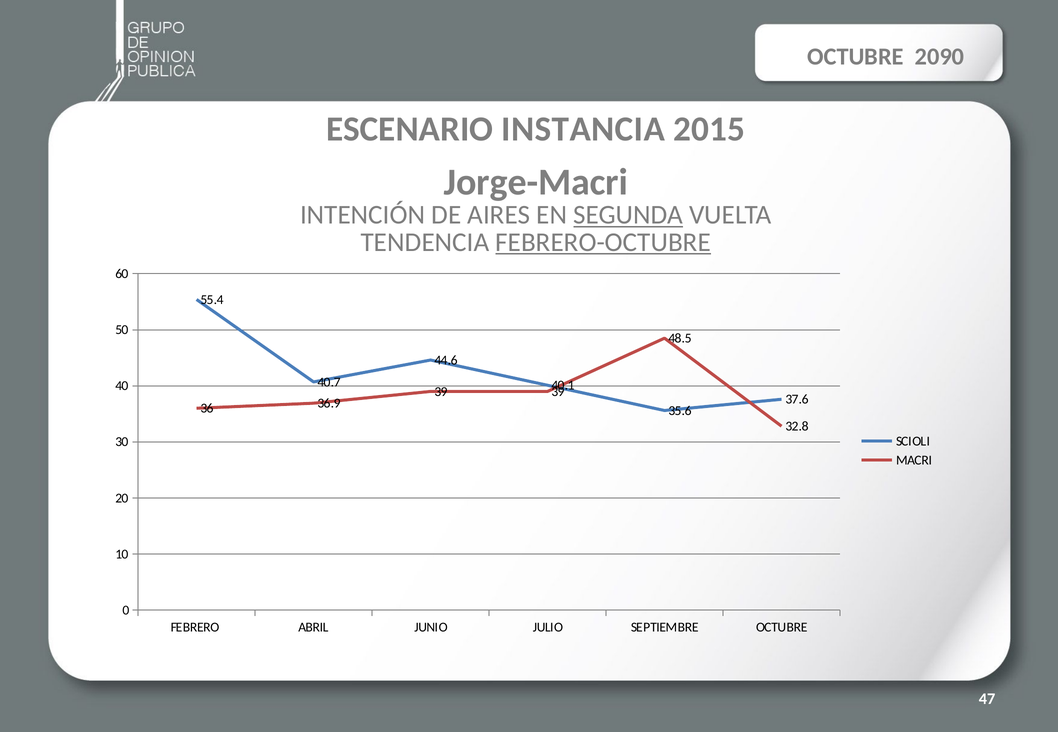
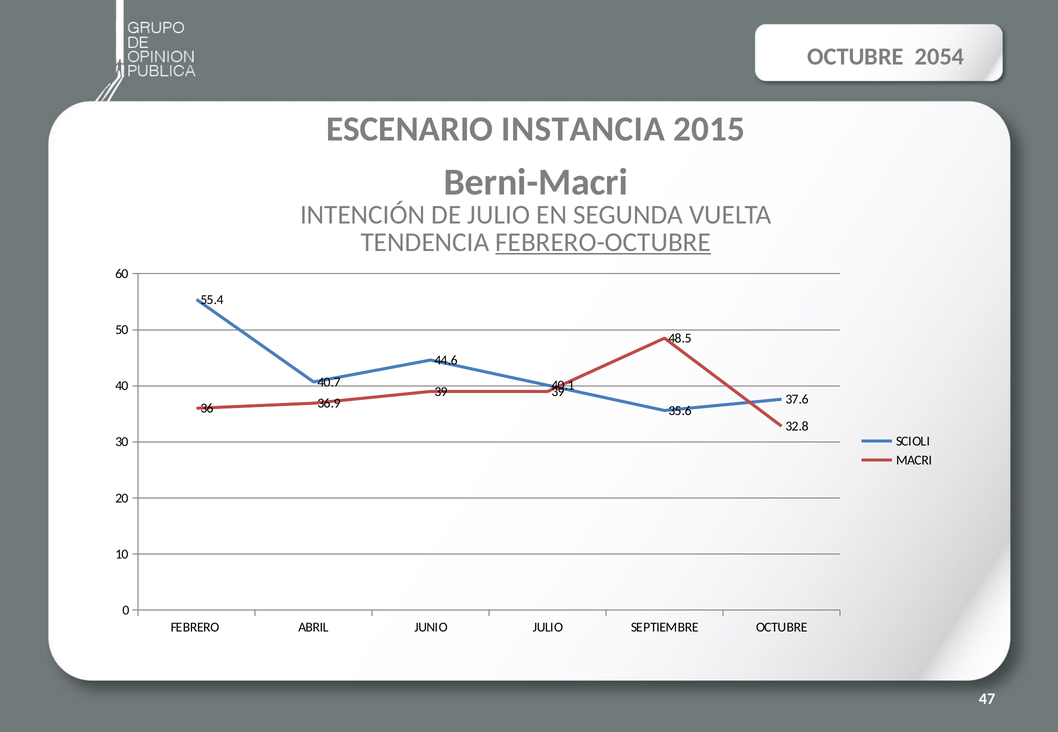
2090: 2090 -> 2054
Jorge-Macri: Jorge-Macri -> Berni-Macri
DE AIRES: AIRES -> JULIO
SEGUNDA underline: present -> none
